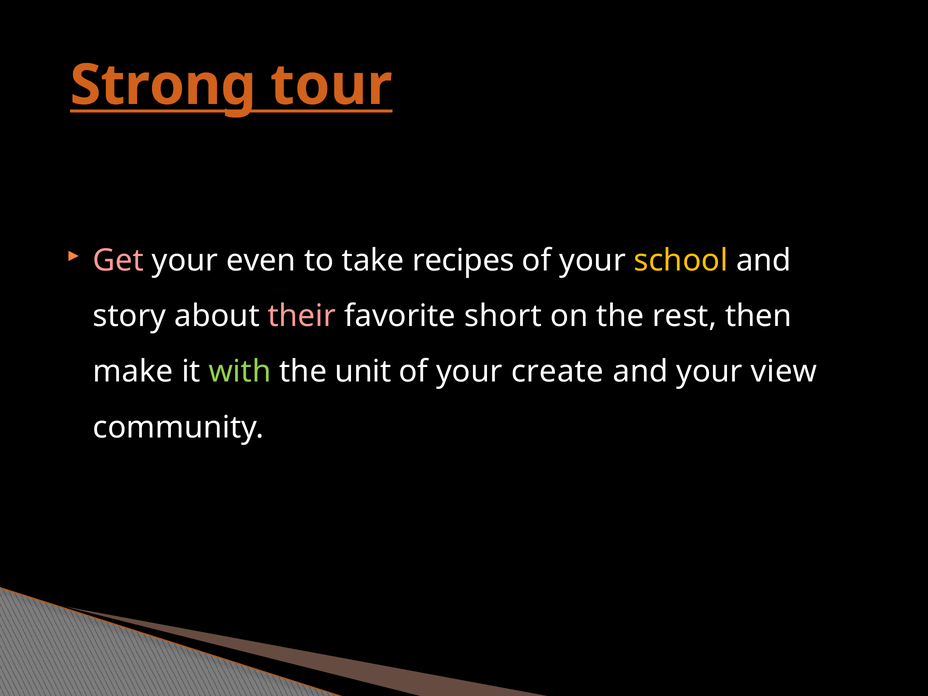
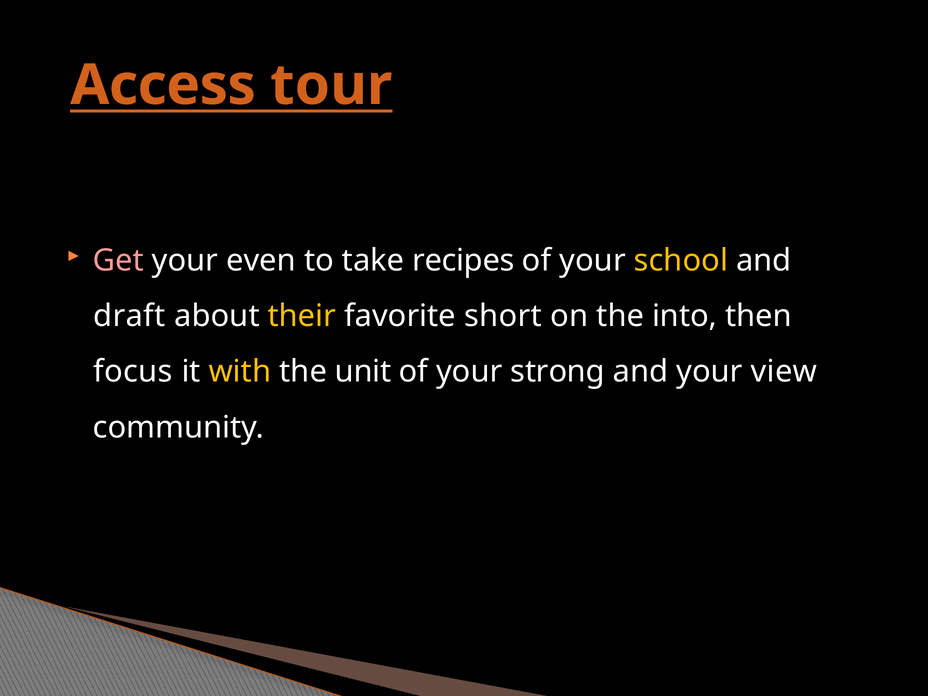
Strong: Strong -> Access
story: story -> draft
their colour: pink -> yellow
rest: rest -> into
make: make -> focus
with colour: light green -> yellow
create: create -> strong
